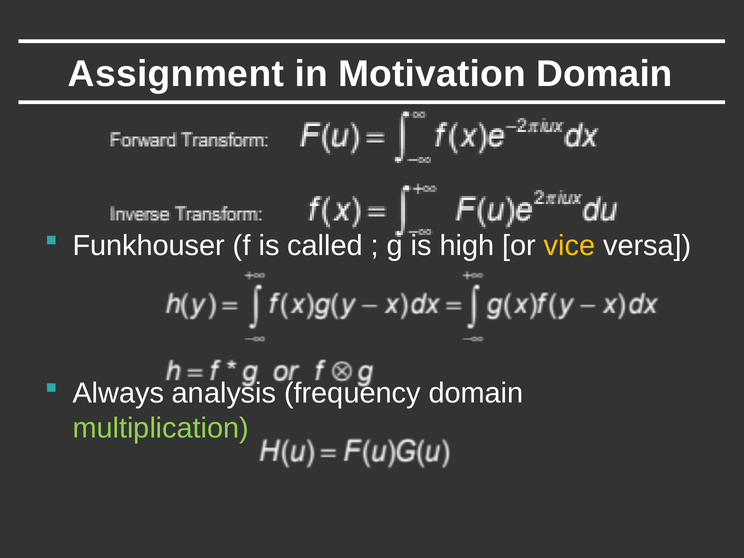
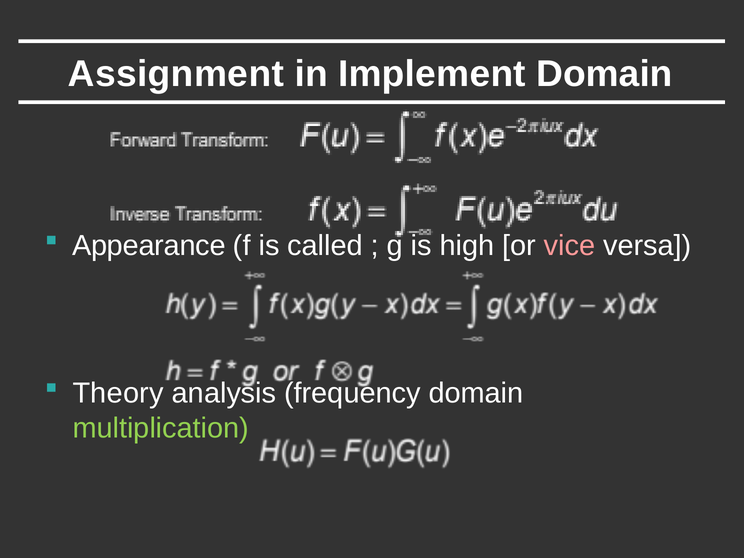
Motivation: Motivation -> Implement
Funkhouser: Funkhouser -> Appearance
vice colour: yellow -> pink
Always: Always -> Theory
